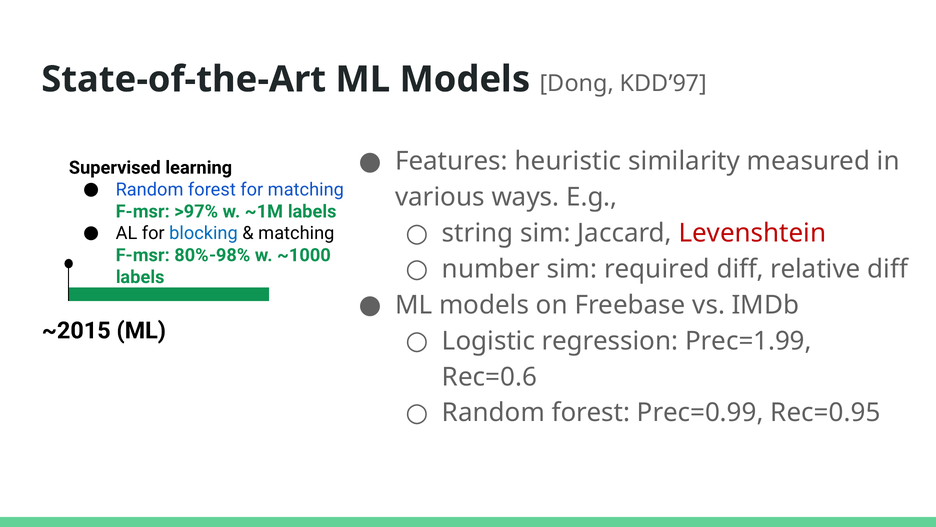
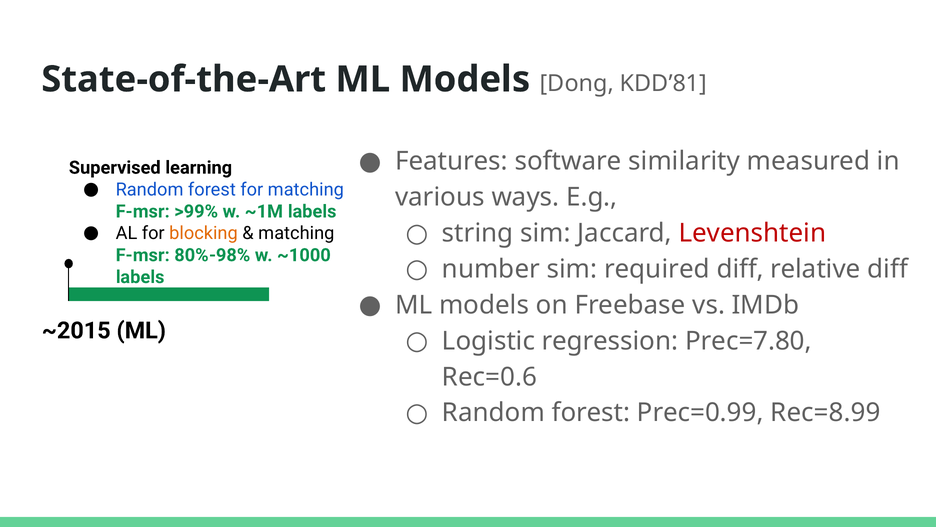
KDD’97: KDD’97 -> KDD’81
heuristic: heuristic -> software
>97%: >97% -> >99%
blocking colour: blue -> orange
Prec=1.99: Prec=1.99 -> Prec=7.80
Rec=0.95: Rec=0.95 -> Rec=8.99
